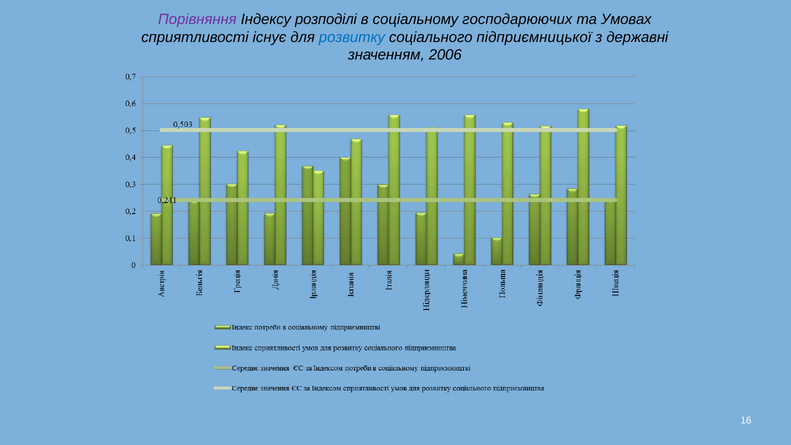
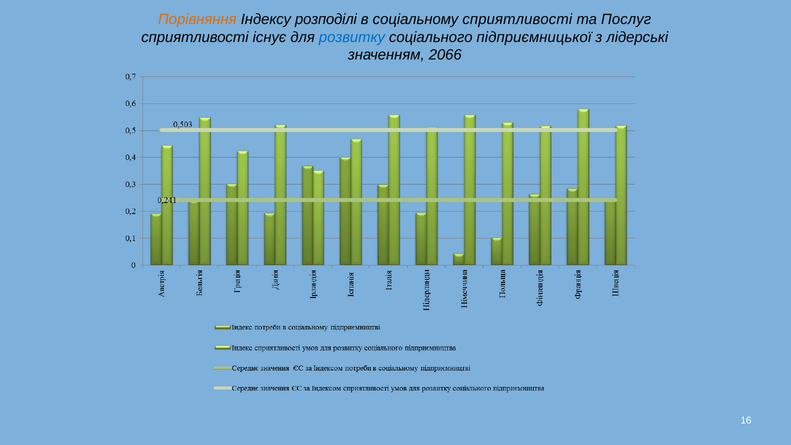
Порівняння colour: purple -> orange
соціальному господарюючих: господарюючих -> сприятливості
Умовах: Умовах -> Послуг
державні: державні -> лідерські
2006: 2006 -> 2066
